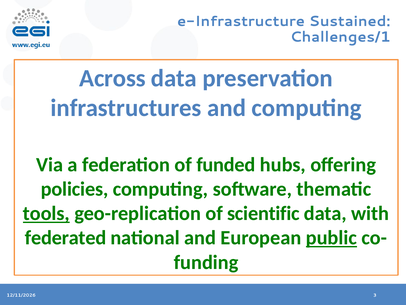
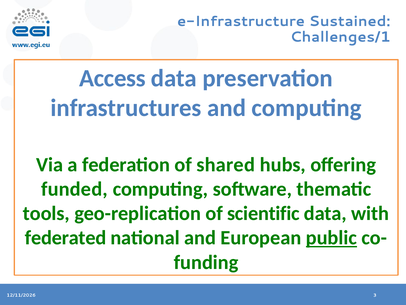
Across: Across -> Access
funded: funded -> shared
policies: policies -> funded
tools underline: present -> none
